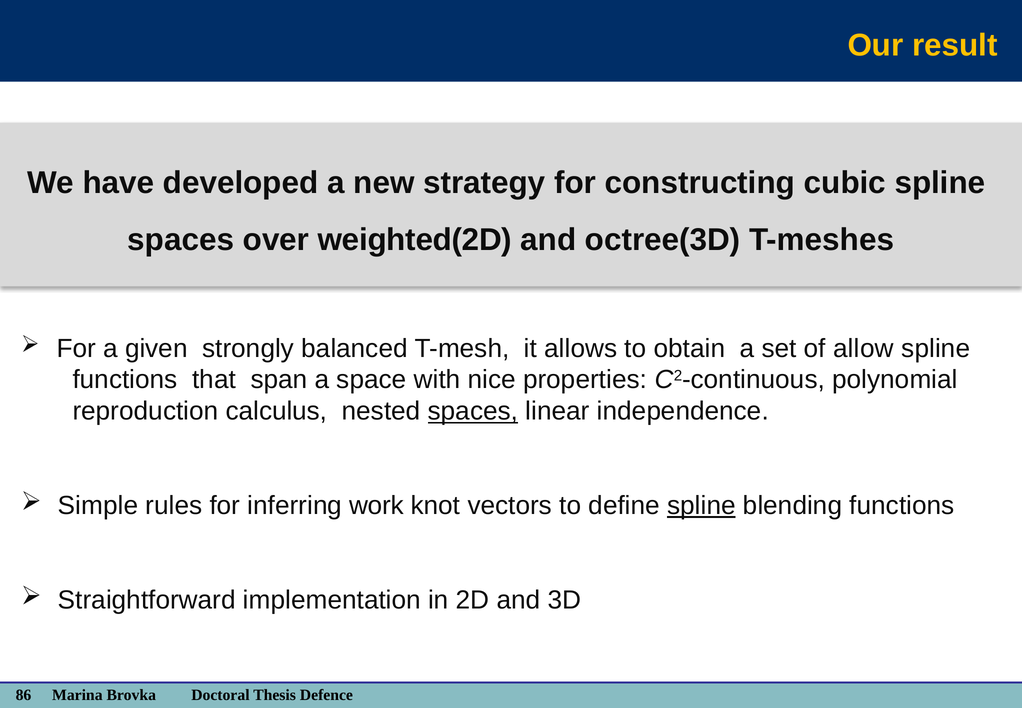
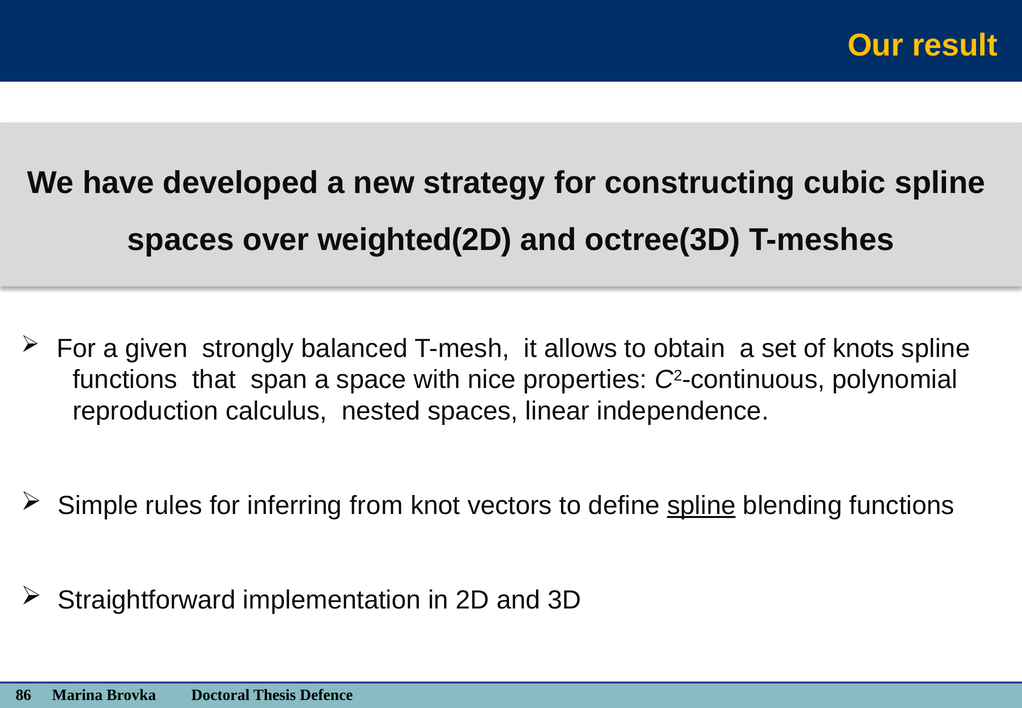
allow: allow -> knots
spaces at (473, 411) underline: present -> none
work: work -> from
